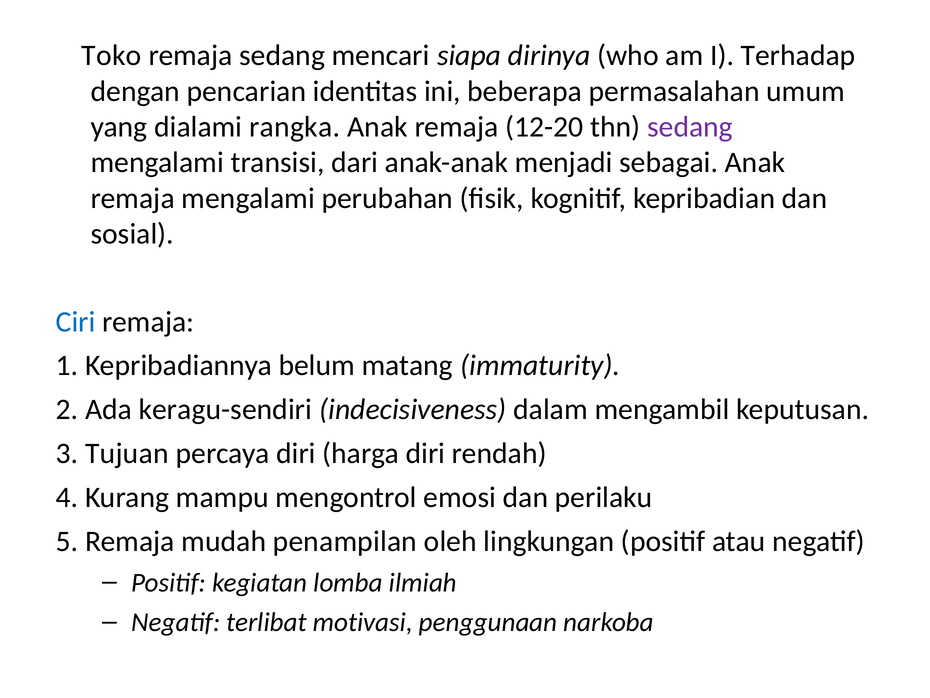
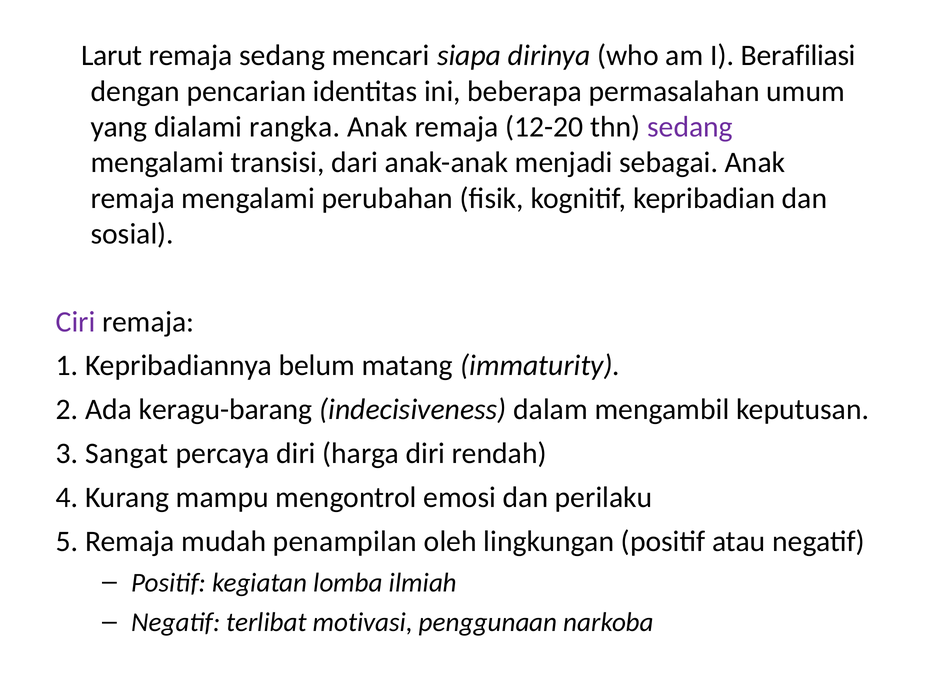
Toko: Toko -> Larut
Terhadap: Terhadap -> Berafiliasi
Ciri colour: blue -> purple
keragu-sendiri: keragu-sendiri -> keragu-barang
Tujuan: Tujuan -> Sangat
